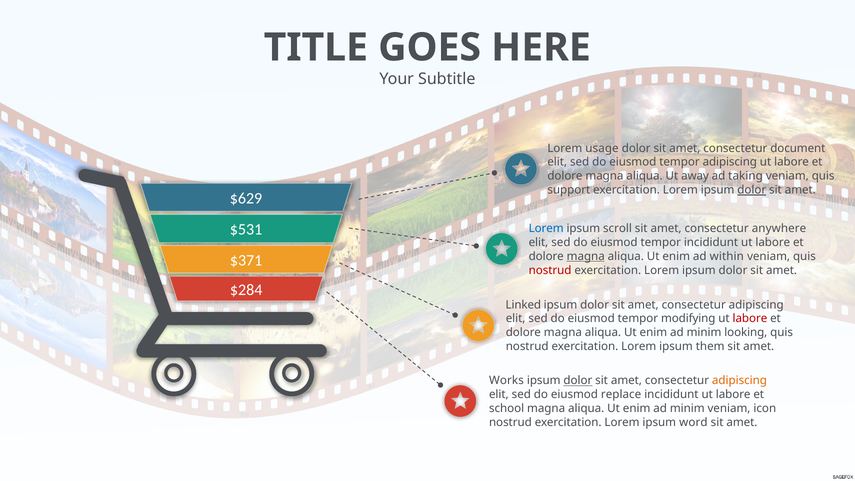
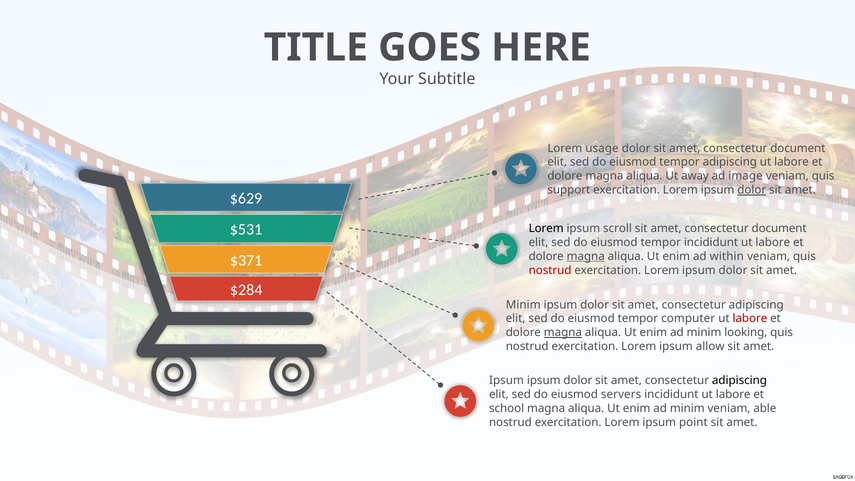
taking: taking -> image
Lorem at (546, 228) colour: blue -> black
anywhere at (779, 228): anywhere -> document
Linked at (523, 305): Linked -> Minim
modifying: modifying -> computer
magna at (563, 333) underline: none -> present
them: them -> allow
Works at (506, 381): Works -> Ipsum
dolor at (578, 381) underline: present -> none
adipiscing at (739, 381) colour: orange -> black
replace: replace -> servers
icon: icon -> able
word: word -> point
